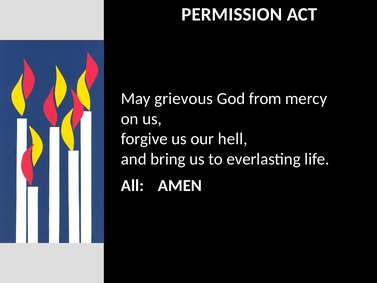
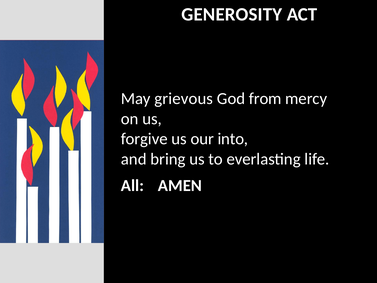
PERMISSION: PERMISSION -> GENEROSITY
hell: hell -> into
